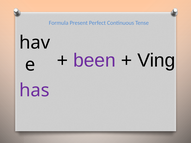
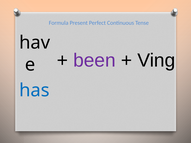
has colour: purple -> blue
